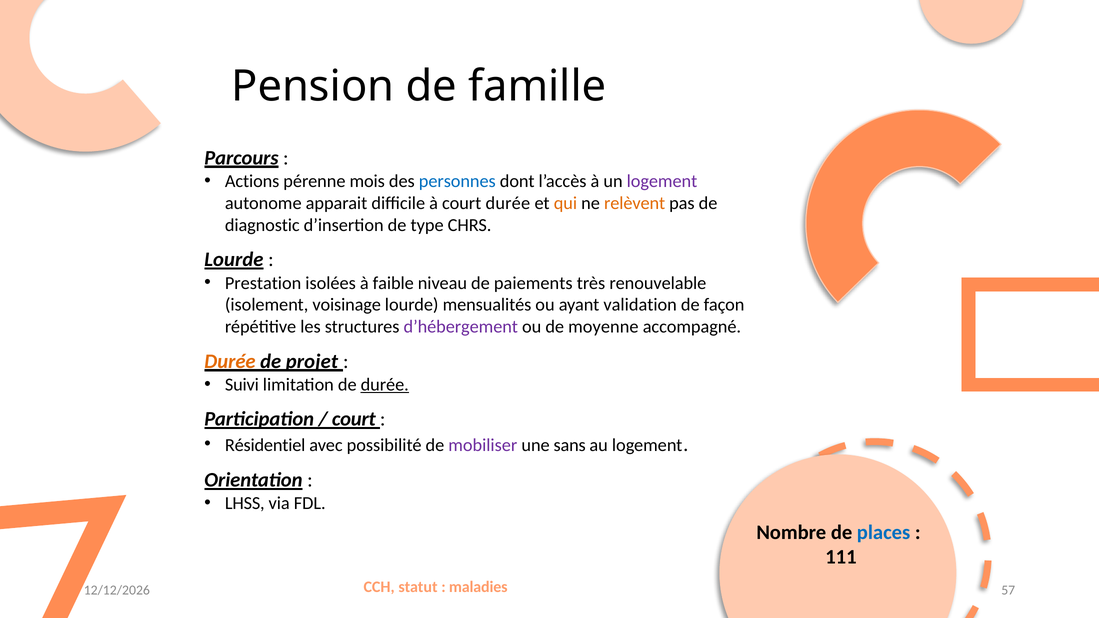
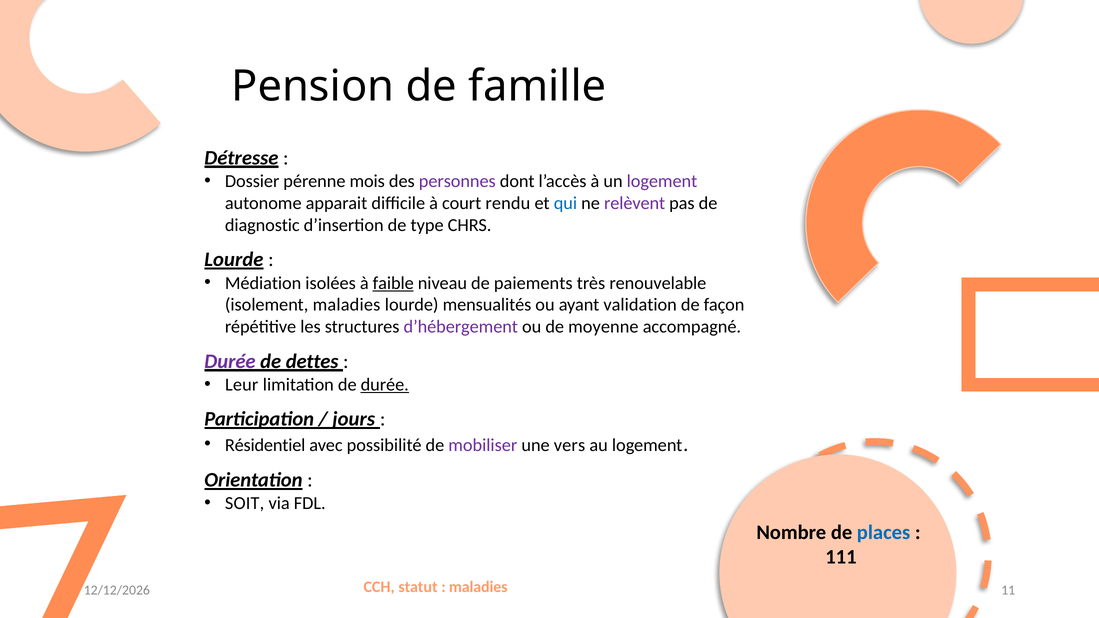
Parcours: Parcours -> Détresse
Actions: Actions -> Dossier
personnes colour: blue -> purple
court durée: durée -> rendu
qui colour: orange -> blue
relèvent colour: orange -> purple
Prestation: Prestation -> Médiation
faible underline: none -> present
isolement voisinage: voisinage -> maladies
Durée at (230, 361) colour: orange -> purple
projet: projet -> dettes
Suivi: Suivi -> Leur
court at (354, 419): court -> jours
sans: sans -> vers
LHSS: LHSS -> SOIT
57: 57 -> 11
